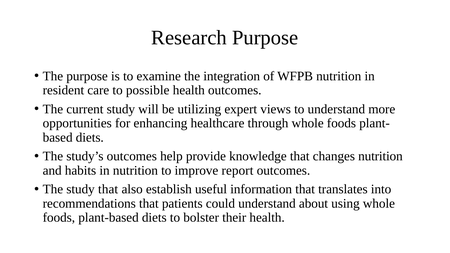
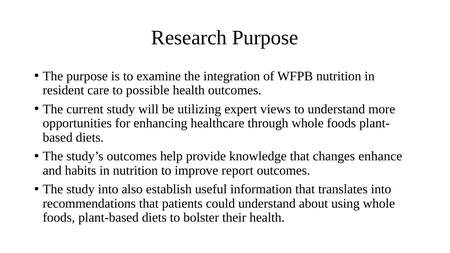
changes nutrition: nutrition -> enhance
study that: that -> into
